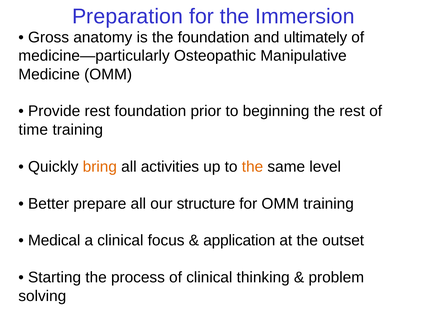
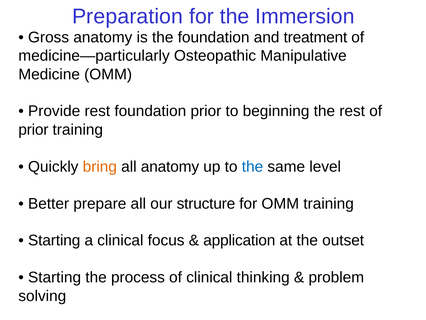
ultimately: ultimately -> treatment
time at (33, 129): time -> prior
all activities: activities -> anatomy
the at (253, 166) colour: orange -> blue
Medical at (54, 240): Medical -> Starting
